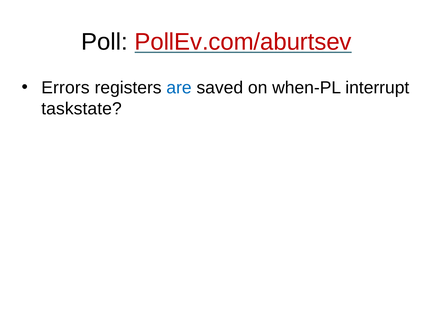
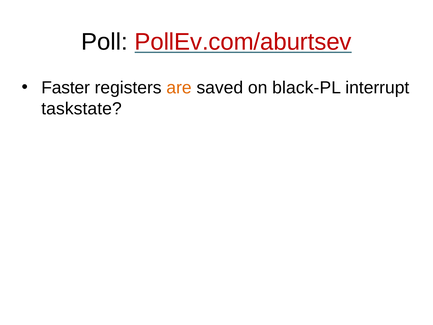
Errors: Errors -> Faster
are colour: blue -> orange
when-PL: when-PL -> black-PL
